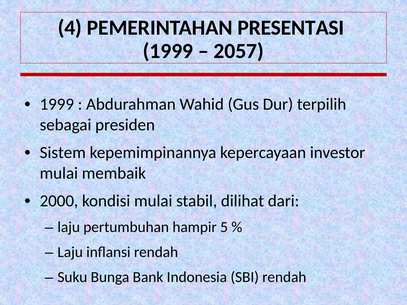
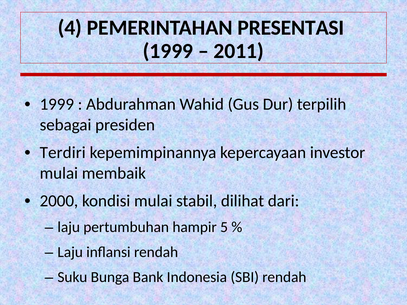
2057: 2057 -> 2011
Sistem: Sistem -> Terdiri
